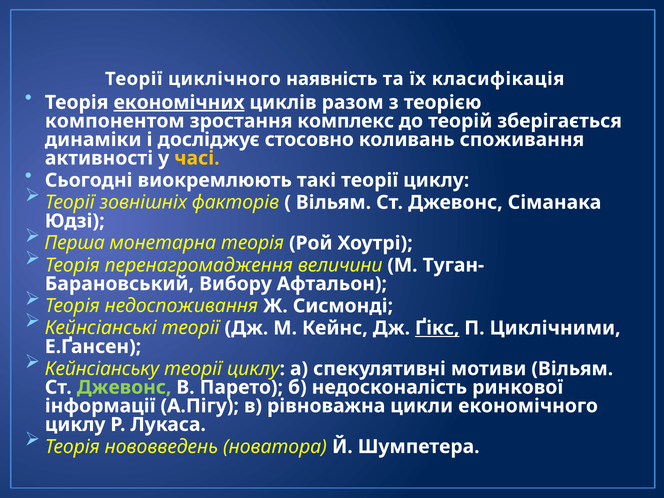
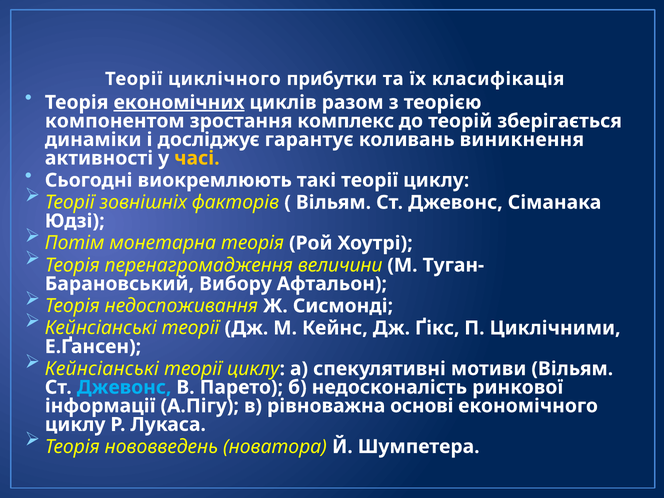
наявність: наявність -> прибутки
стосовно: стосовно -> гарантує
споживання: споживання -> виникнення
Перша: Перша -> Потім
Ґікс underline: present -> none
Кейнсіанську at (102, 369): Кейнсіанську -> Кейнсіанські
Джевонс at (124, 387) colour: light green -> light blue
цикли: цикли -> основі
